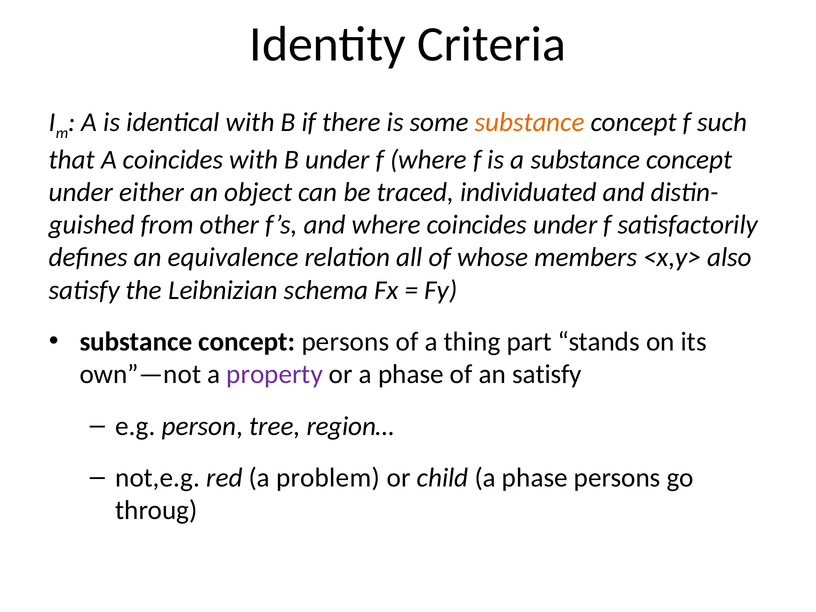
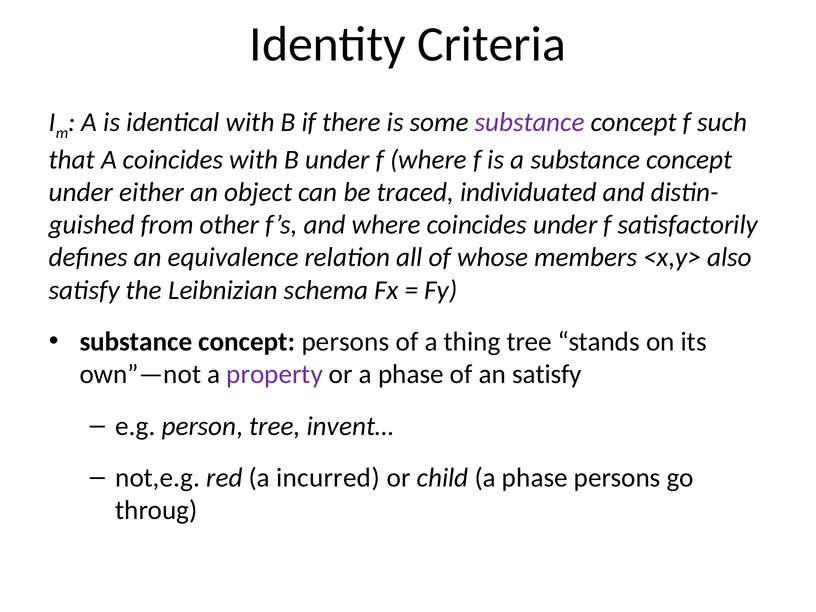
substance at (530, 122) colour: orange -> purple
thing part: part -> tree
region…: region… -> invent…
problem: problem -> incurred
